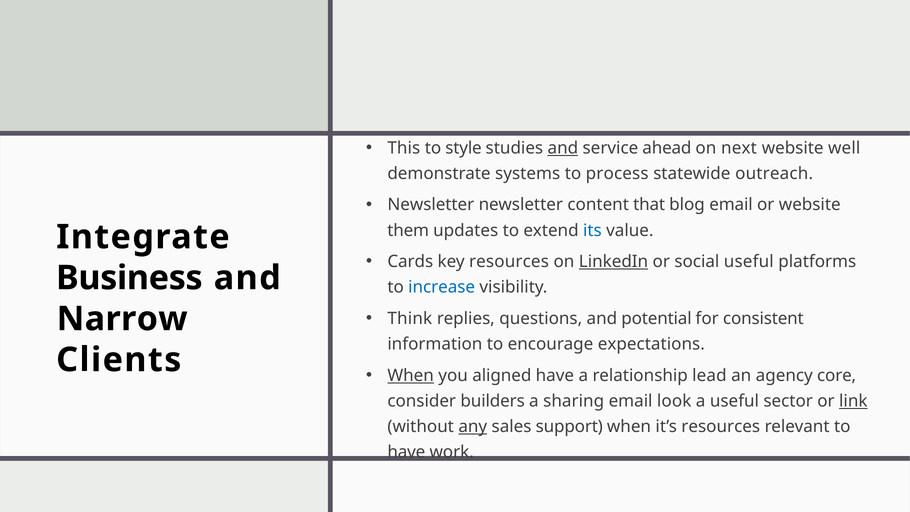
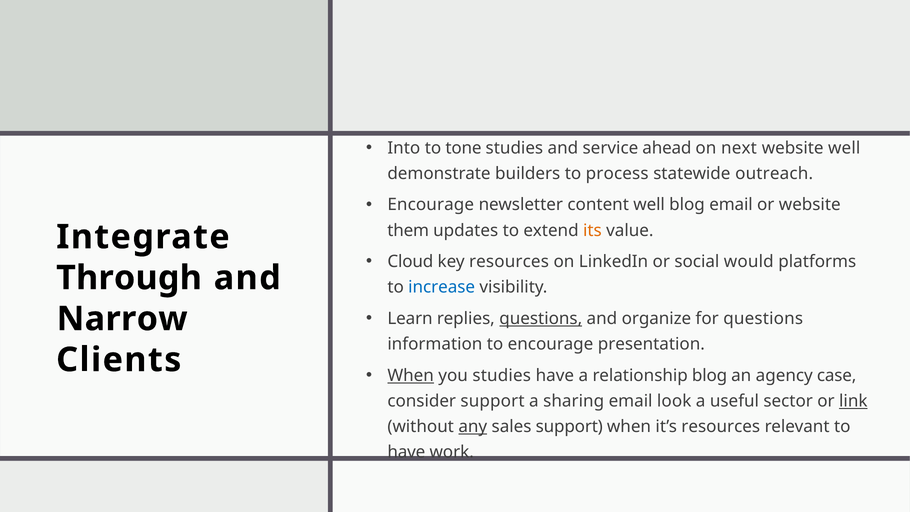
This: This -> Into
style: style -> tone
and at (563, 148) underline: present -> none
systems: systems -> builders
Newsletter at (431, 205): Newsletter -> Encourage
content that: that -> well
its colour: blue -> orange
Cards: Cards -> Cloud
LinkedIn underline: present -> none
social useful: useful -> would
Business: Business -> Through
Think: Think -> Learn
questions at (541, 319) underline: none -> present
potential: potential -> organize
for consistent: consistent -> questions
expectations: expectations -> presentation
you aligned: aligned -> studies
relationship lead: lead -> blog
core: core -> case
consider builders: builders -> support
